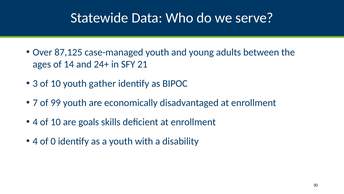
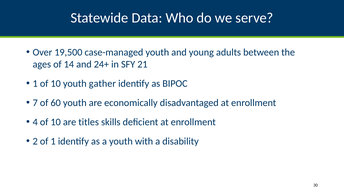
87,125: 87,125 -> 19,500
3 at (35, 83): 3 -> 1
99: 99 -> 60
goals: goals -> titles
4 at (35, 141): 4 -> 2
of 0: 0 -> 1
